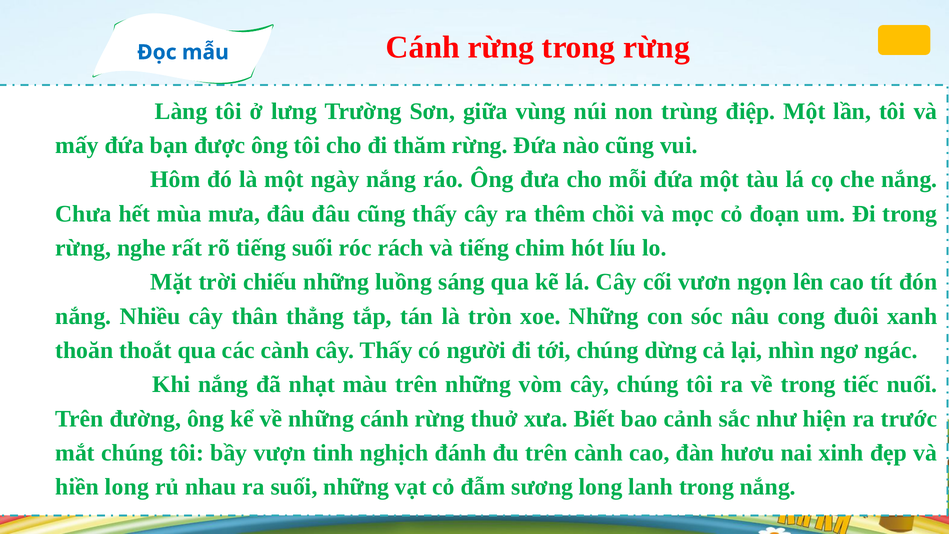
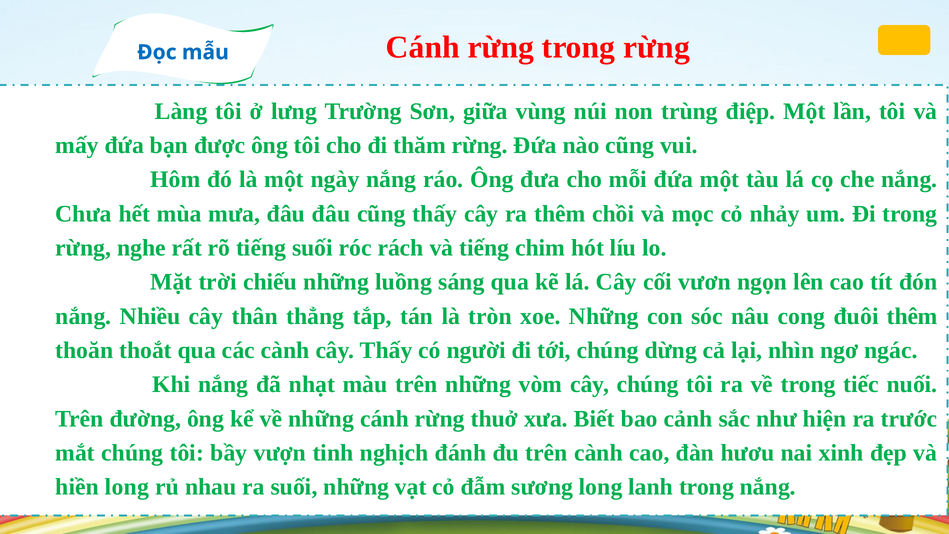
đoạn: đoạn -> nhảy
đuôi xanh: xanh -> thêm
